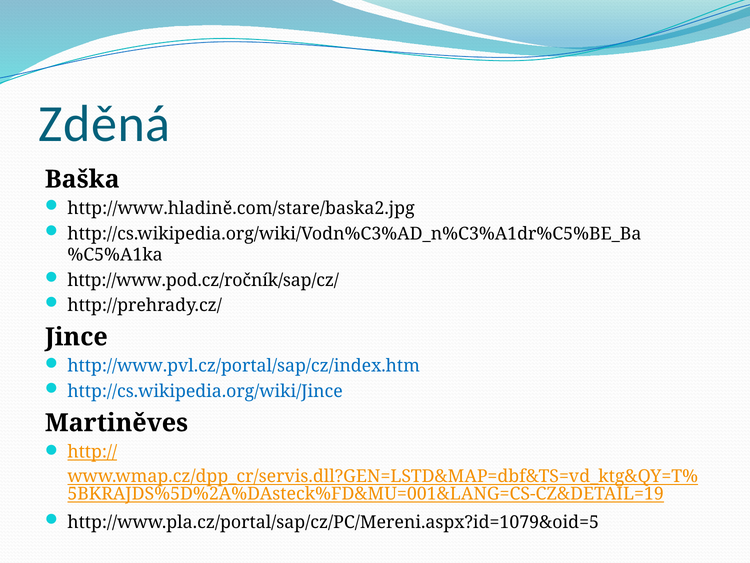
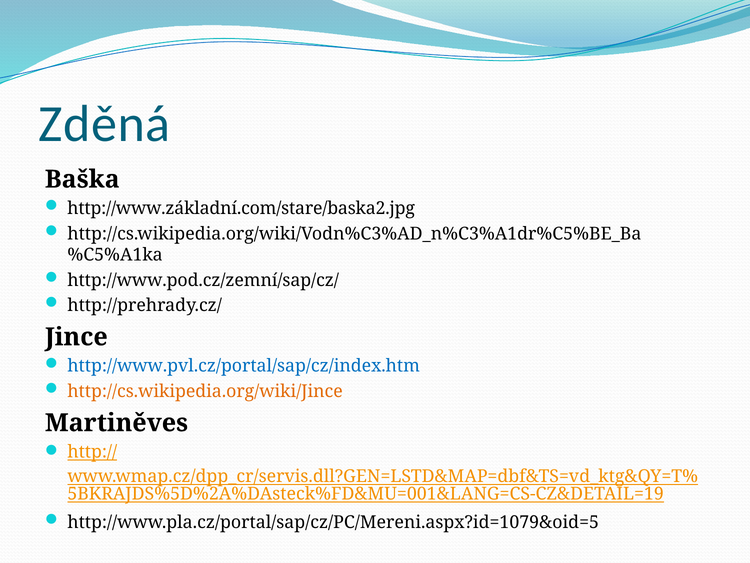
http://www.hladině.com/stare/baska2.jpg: http://www.hladině.com/stare/baska2.jpg -> http://www.základní.com/stare/baska2.jpg
http://www.pod.cz/ročník/sap/cz/: http://www.pod.cz/ročník/sap/cz/ -> http://www.pod.cz/zemní/sap/cz/
http://cs.wikipedia.org/wiki/Jince colour: blue -> orange
